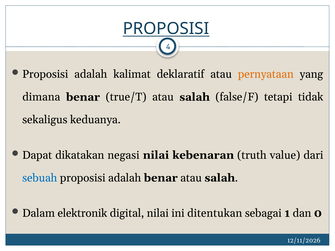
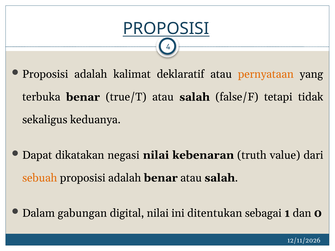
dimana: dimana -> terbuka
sebuah colour: blue -> orange
elektronik: elektronik -> gabungan
